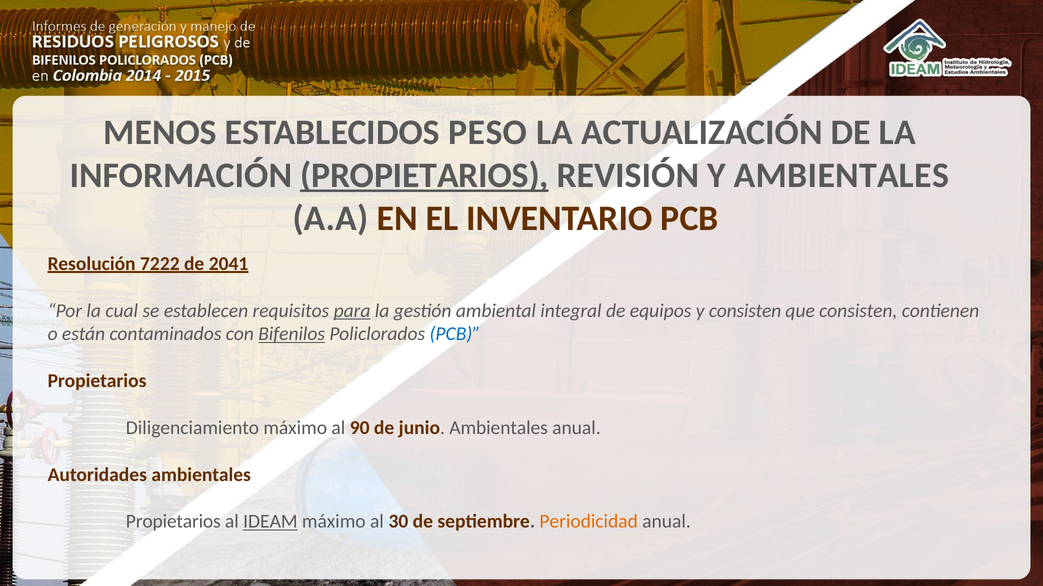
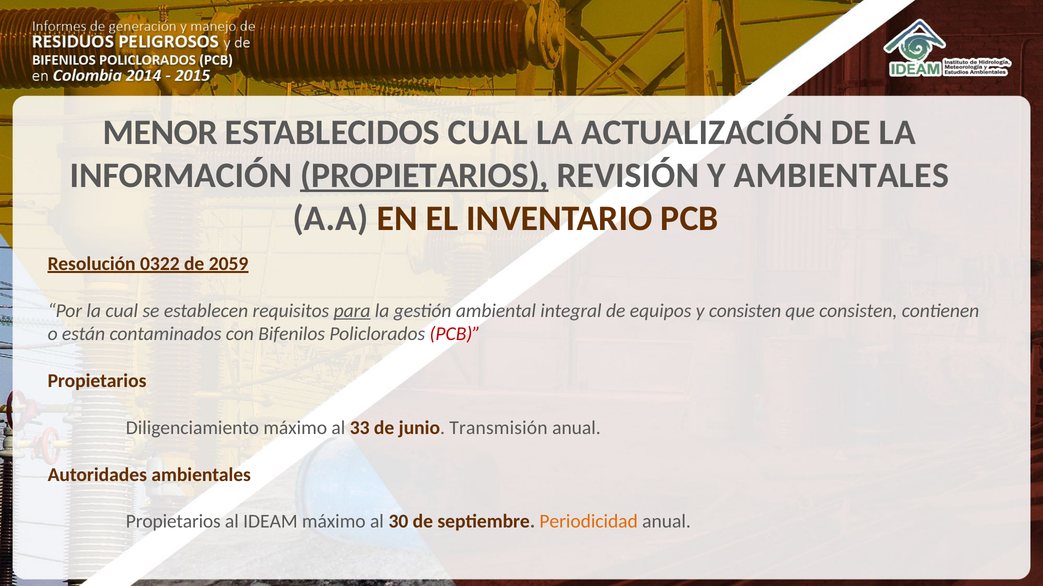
MENOS: MENOS -> MENOR
ESTABLECIDOS PESO: PESO -> CUAL
7222: 7222 -> 0322
2041: 2041 -> 2059
Bifenilos underline: present -> none
PCB at (455, 334) colour: blue -> red
90: 90 -> 33
junio Ambientales: Ambientales -> Transmisión
IDEAM underline: present -> none
